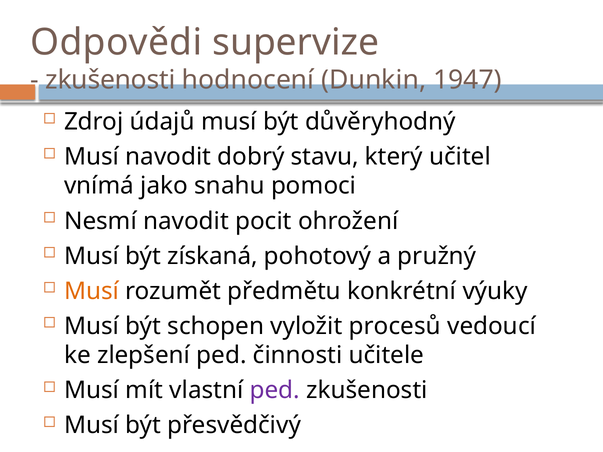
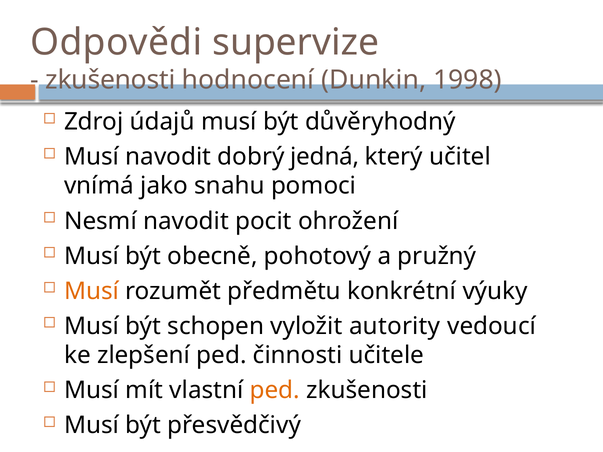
1947: 1947 -> 1998
stavu: stavu -> jedná
získaná: získaná -> obecně
procesů: procesů -> autority
ped at (275, 390) colour: purple -> orange
